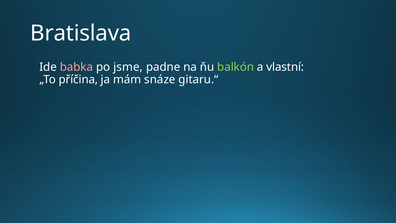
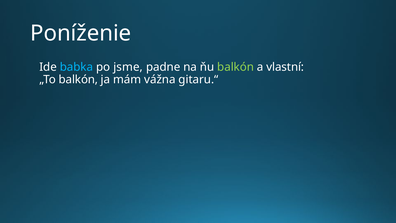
Bratislava: Bratislava -> Poníženie
babka colour: pink -> light blue
„To příčina: příčina -> balkón
snáze: snáze -> vážna
